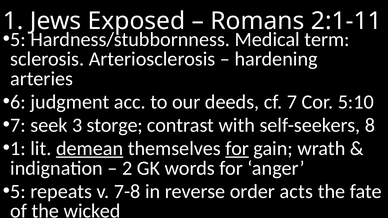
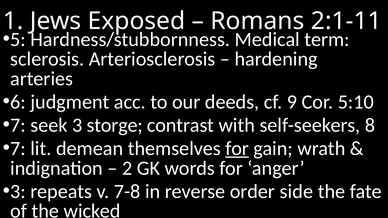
cf 7: 7 -> 9
1 at (18, 149): 1 -> 7
demean underline: present -> none
5 at (18, 192): 5 -> 3
acts: acts -> side
